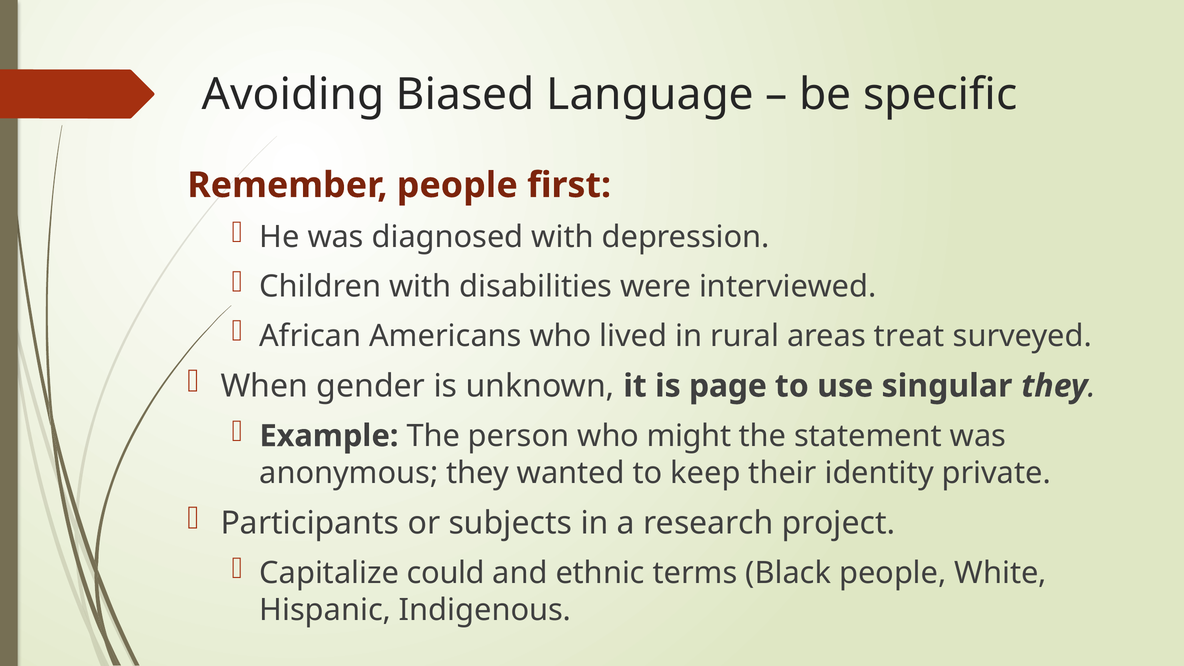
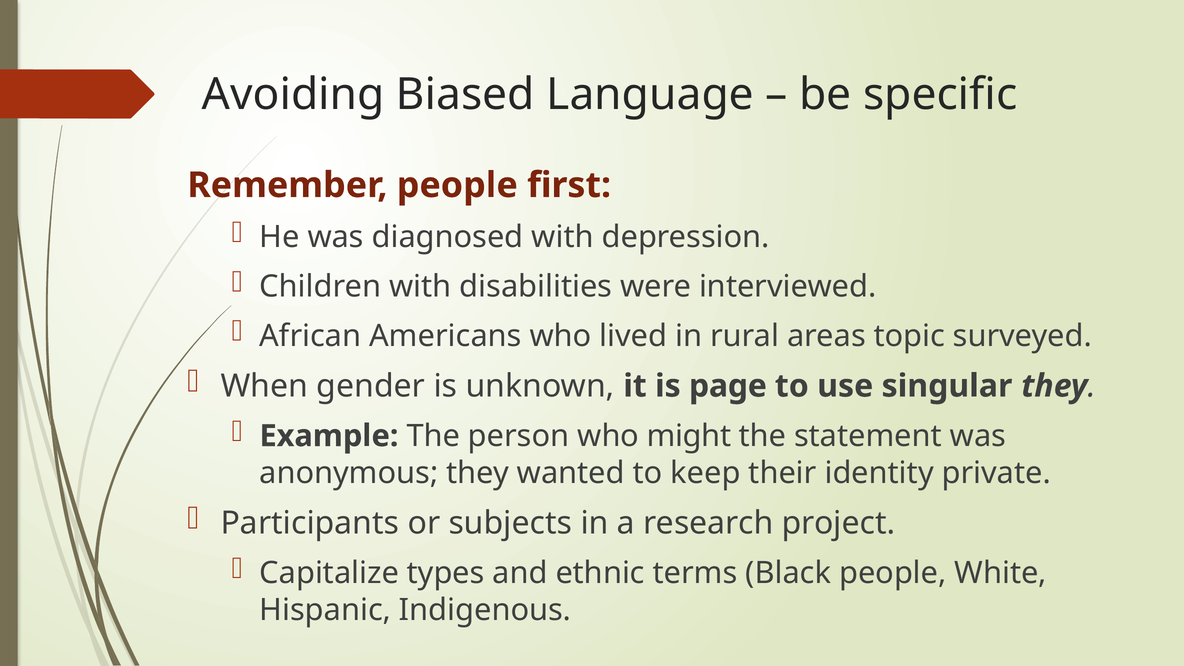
treat: treat -> topic
could: could -> types
